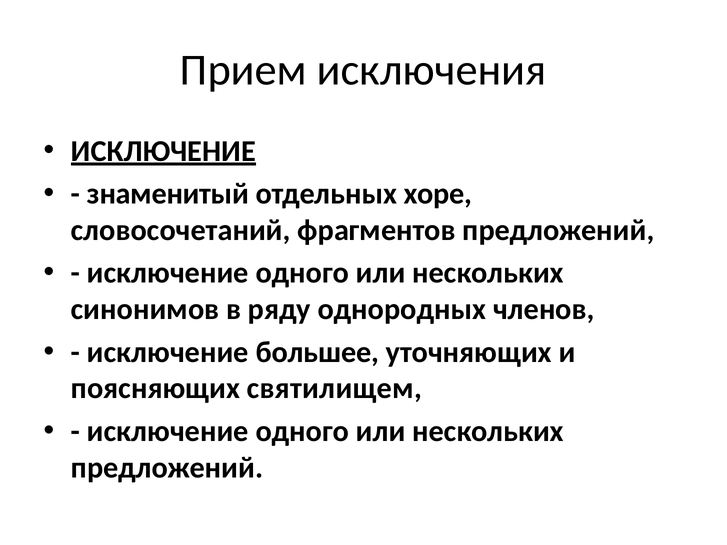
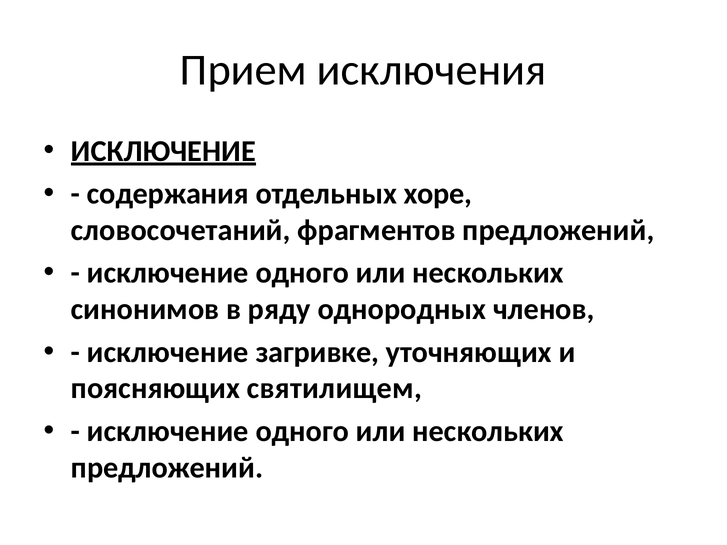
знаменитый: знаменитый -> содержания
большее: большее -> загривке
